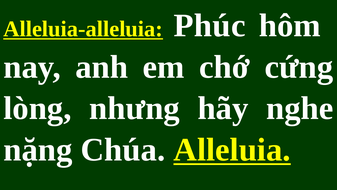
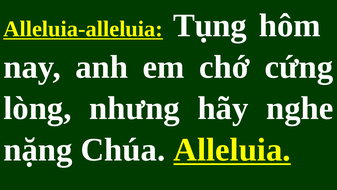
Phúc: Phúc -> Tụng
